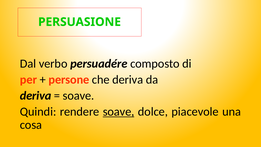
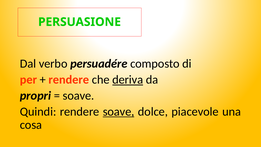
persone at (69, 80): persone -> rendere
deriva at (128, 80) underline: none -> present
deriva at (36, 96): deriva -> propri
